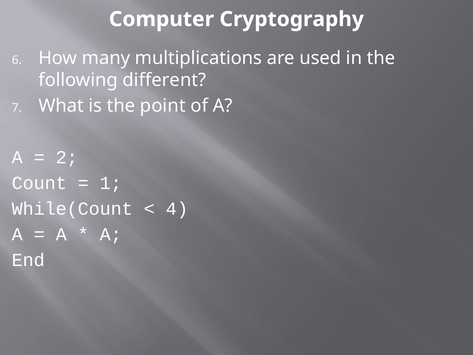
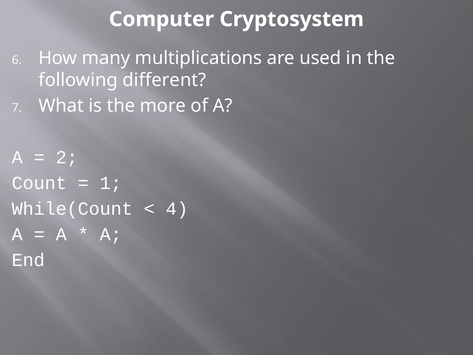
Cryptography: Cryptography -> Cryptosystem
point: point -> more
